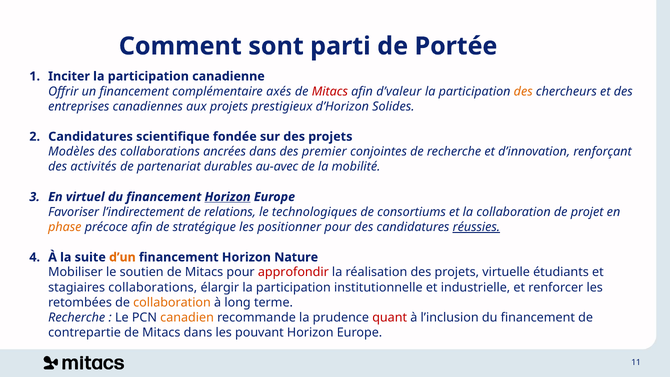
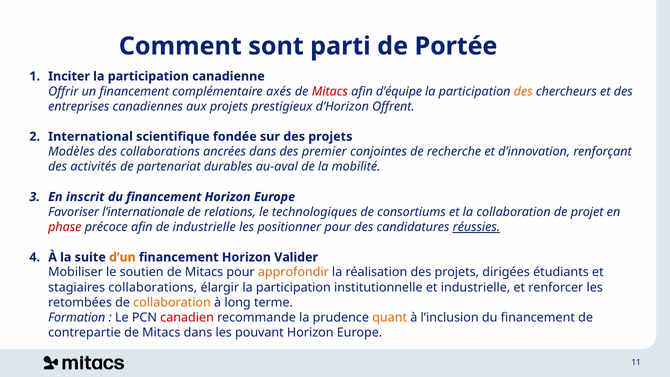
d’valeur: d’valeur -> d’équipe
Solides: Solides -> Offrent
Candidatures at (91, 137): Candidatures -> International
au-avec: au-avec -> au-aval
virtuel: virtuel -> inscrit
Horizon at (228, 197) underline: present -> none
l’indirectement: l’indirectement -> l’internationale
phase colour: orange -> red
de stratégique: stratégique -> industrielle
Nature: Nature -> Valider
approfondir colour: red -> orange
virtuelle: virtuelle -> dirigées
Recherche at (77, 317): Recherche -> Formation
canadien colour: orange -> red
quant colour: red -> orange
